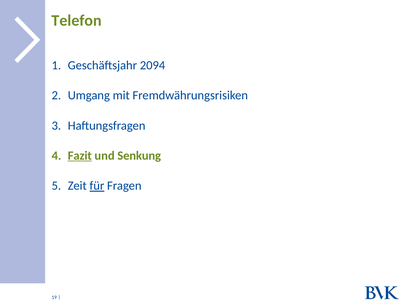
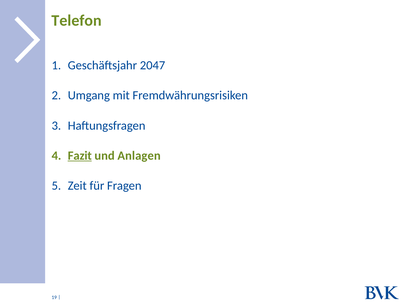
2094: 2094 -> 2047
Senkung: Senkung -> Anlagen
für underline: present -> none
